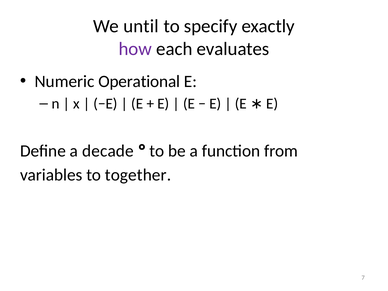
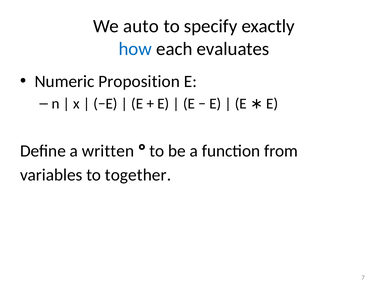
until: until -> auto
how colour: purple -> blue
Operational: Operational -> Proposition
decade: decade -> written
